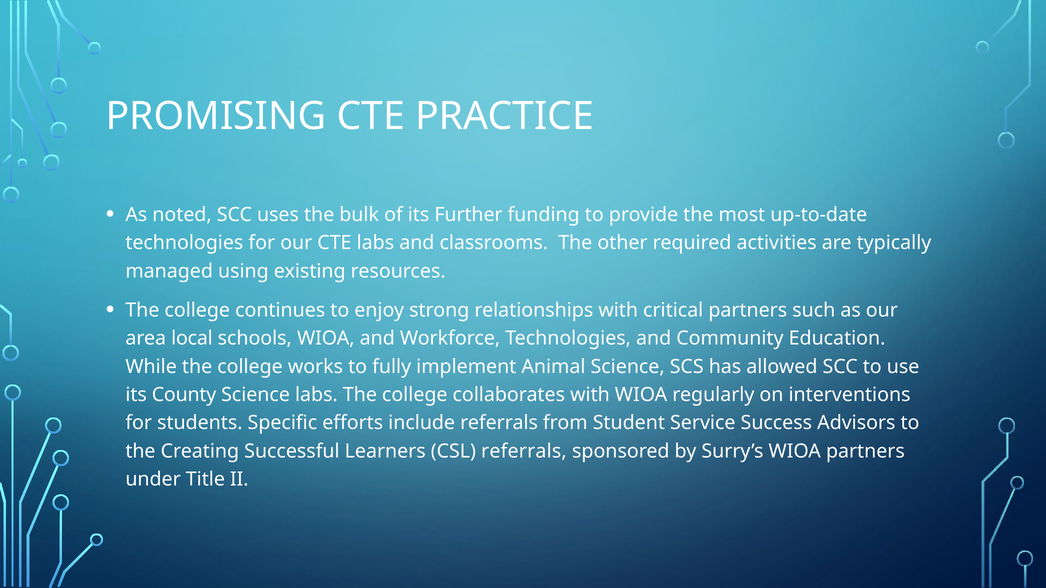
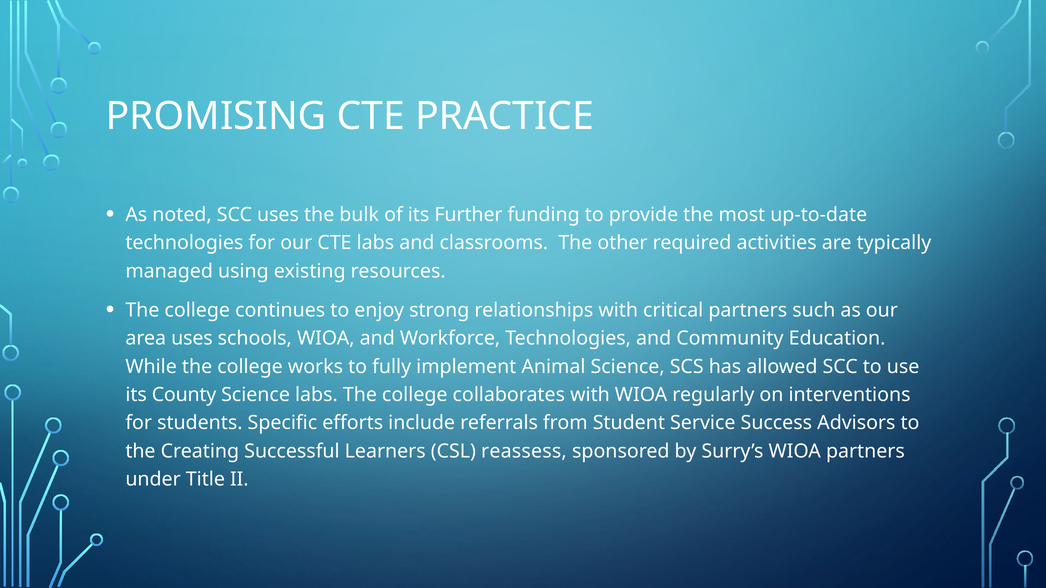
area local: local -> uses
CSL referrals: referrals -> reassess
